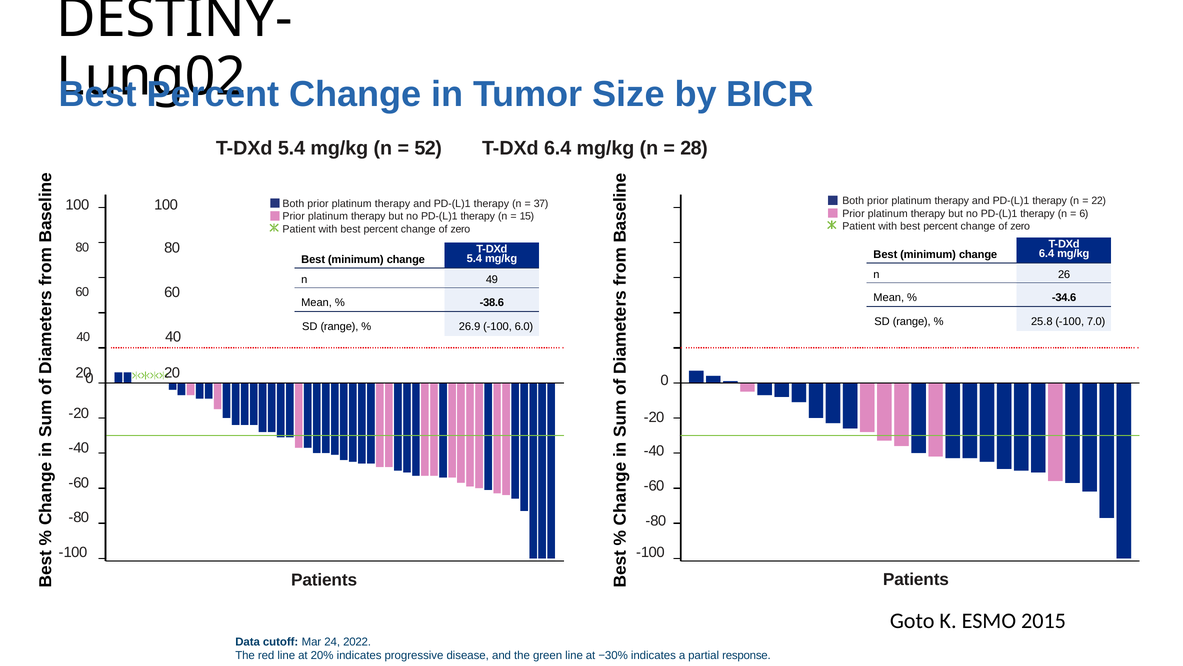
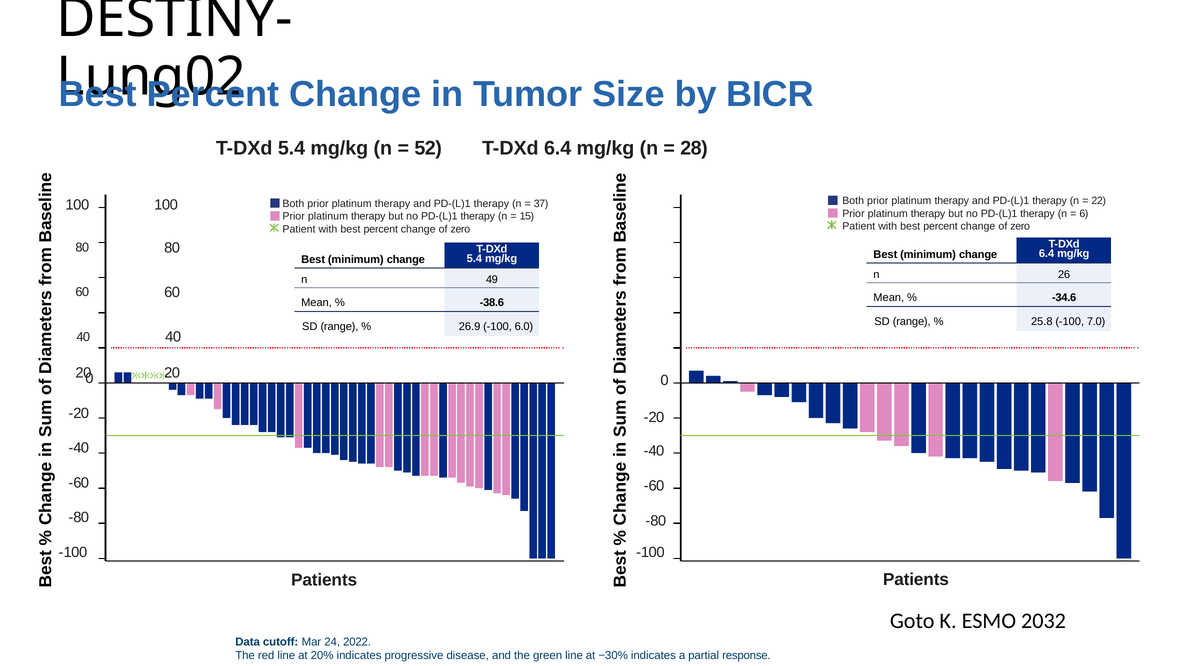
2015: 2015 -> 2032
